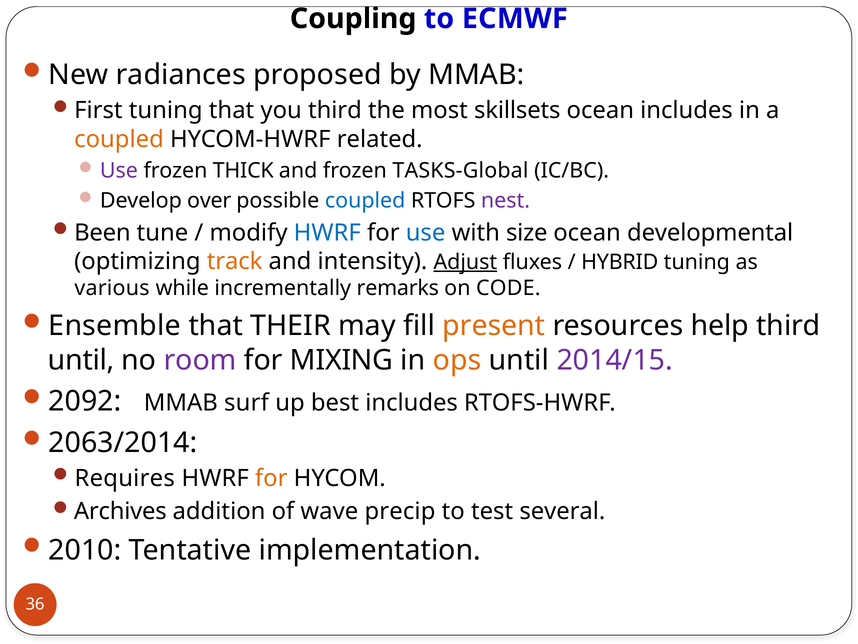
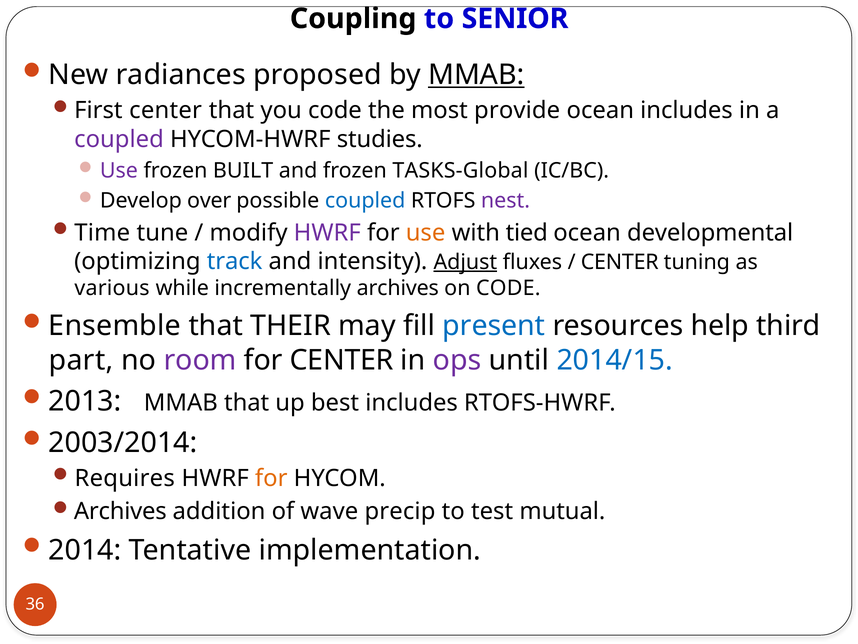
ECMWF: ECMWF -> SENIOR
MMAB at (476, 75) underline: none -> present
First tuning: tuning -> center
you third: third -> code
skillsets: skillsets -> provide
coupled at (119, 139) colour: orange -> purple
related: related -> studies
THICK: THICK -> BUILT
Been: Been -> Time
HWRF at (327, 233) colour: blue -> purple
use at (426, 233) colour: blue -> orange
size: size -> tied
track colour: orange -> blue
HYBRID at (620, 262): HYBRID -> CENTER
incrementally remarks: remarks -> archives
present colour: orange -> blue
until at (81, 360): until -> part
for MIXING: MIXING -> CENTER
ops colour: orange -> purple
2014/15 colour: purple -> blue
2092: 2092 -> 2013
MMAB surf: surf -> that
2063/2014: 2063/2014 -> 2003/2014
several: several -> mutual
2010: 2010 -> 2014
